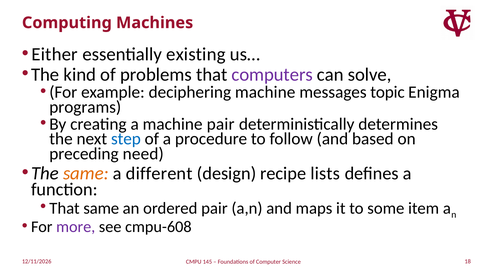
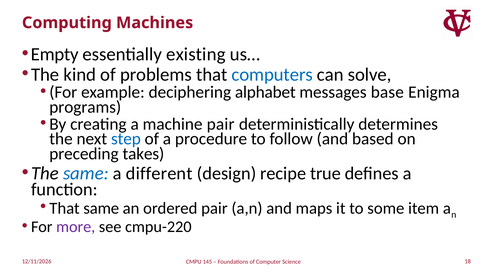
Either: Either -> Empty
computers colour: purple -> blue
deciphering machine: machine -> alphabet
topic: topic -> base
need: need -> takes
same at (86, 173) colour: orange -> blue
lists: lists -> true
cmpu-608: cmpu-608 -> cmpu-220
